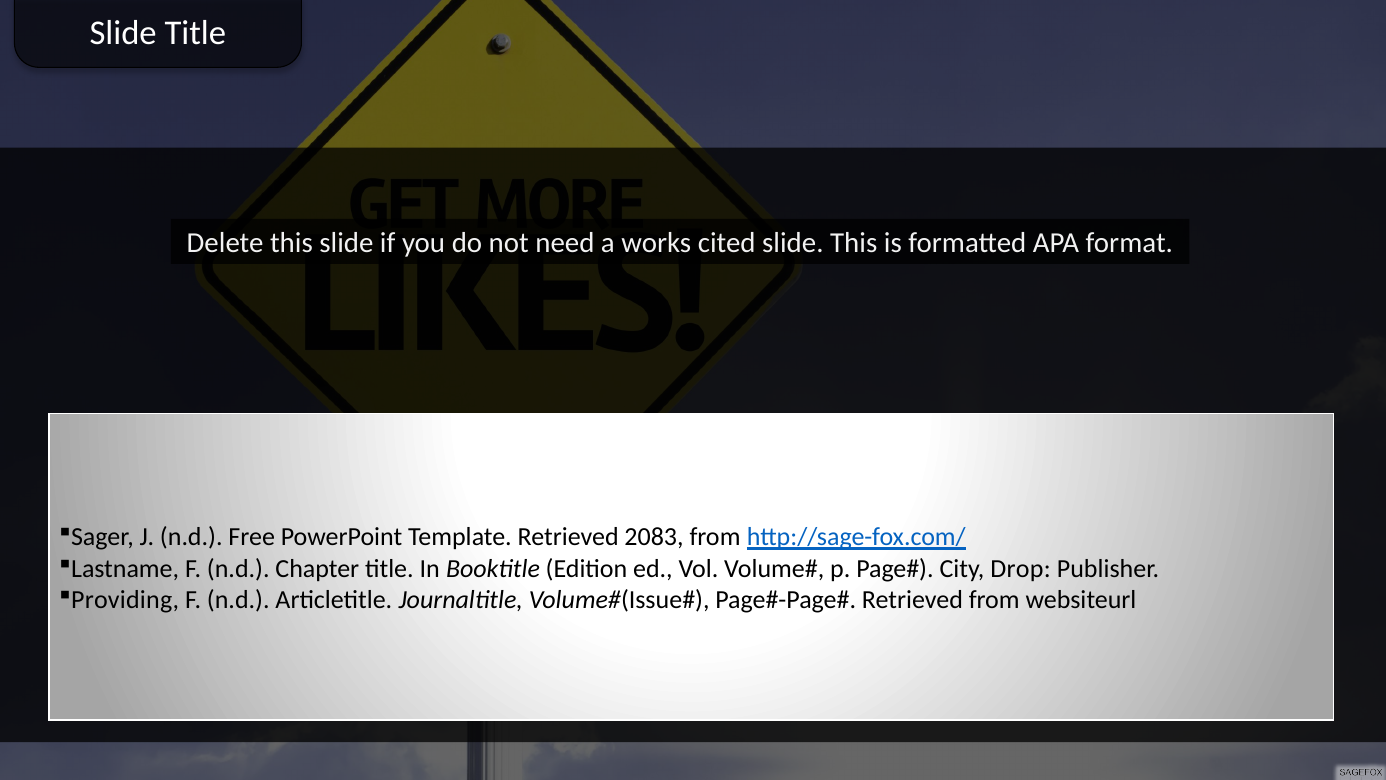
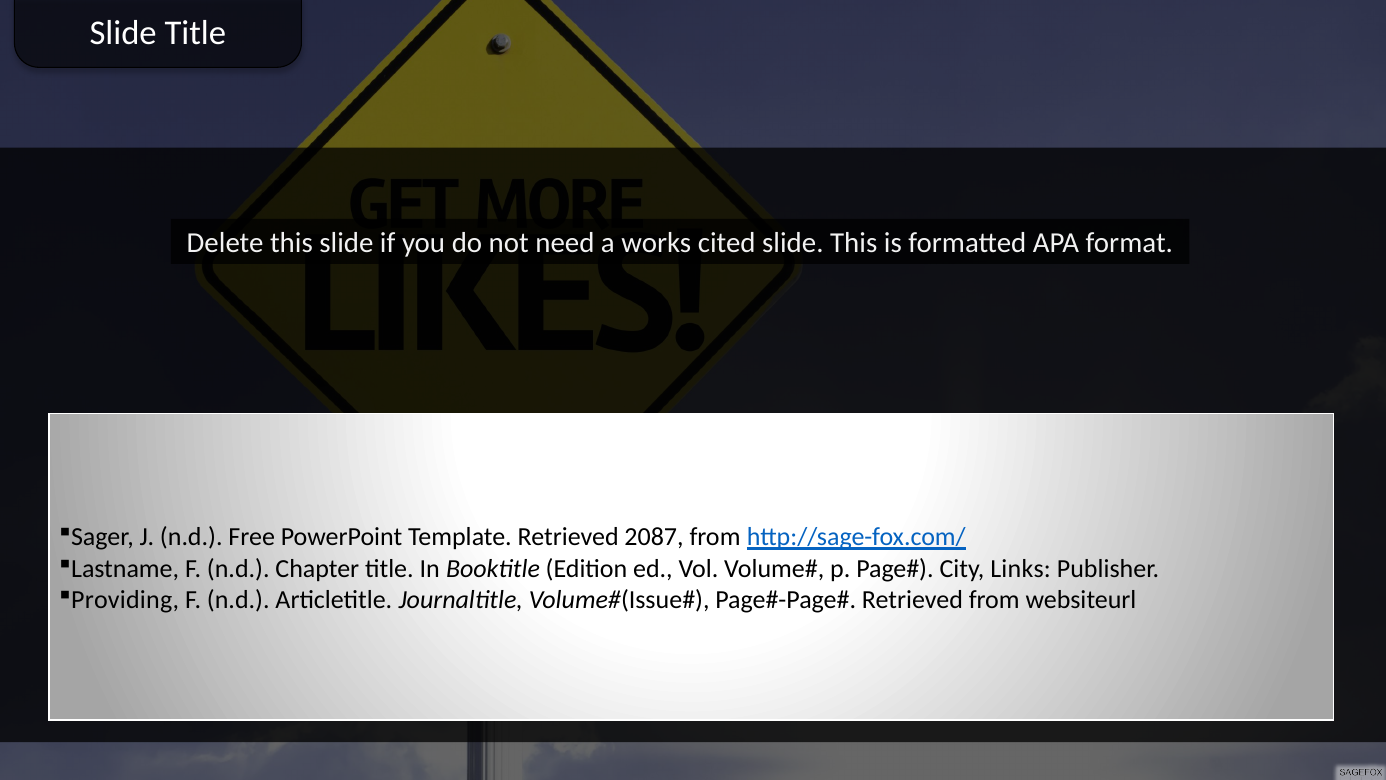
2083: 2083 -> 2087
Drop: Drop -> Links
